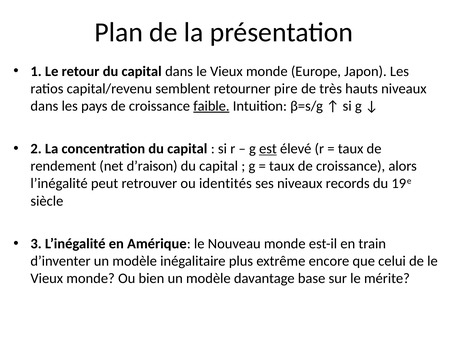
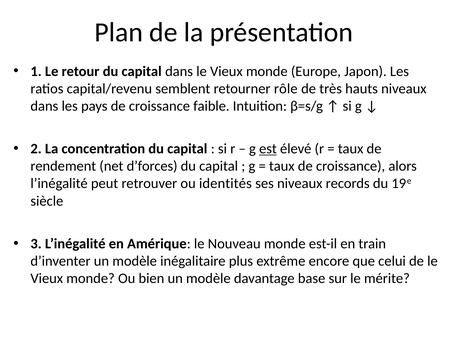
pire: pire -> rôle
faible underline: present -> none
d’raison: d’raison -> d’forces
